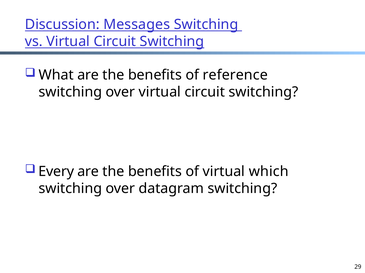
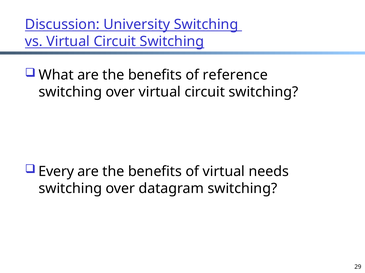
Messages: Messages -> University
which: which -> needs
